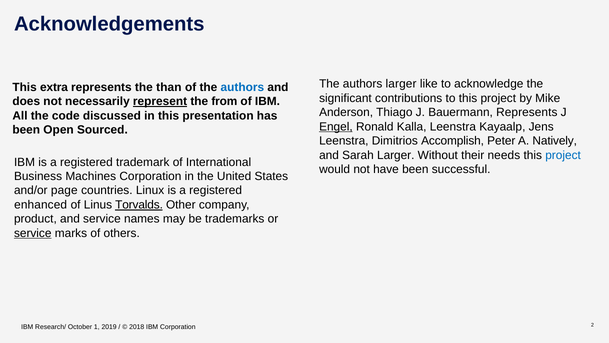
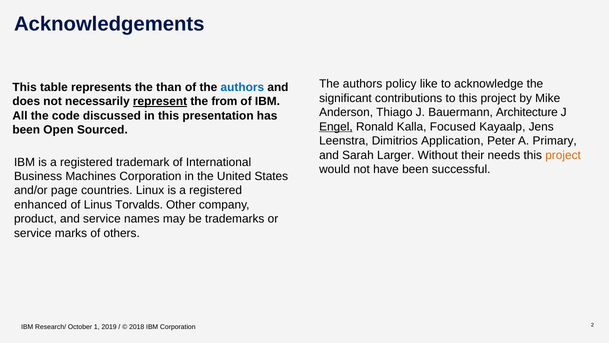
authors larger: larger -> policy
extra: extra -> table
Bauermann Represents: Represents -> Architecture
Kalla Leenstra: Leenstra -> Focused
Accomplish: Accomplish -> Application
Natively: Natively -> Primary
project at (563, 155) colour: blue -> orange
Torvalds underline: present -> none
service at (33, 233) underline: present -> none
